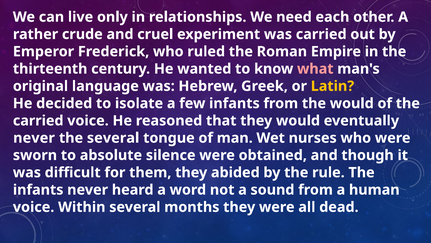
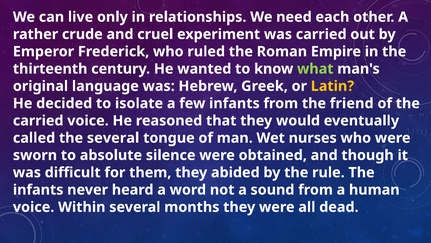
what colour: pink -> light green
the would: would -> friend
never at (34, 138): never -> called
